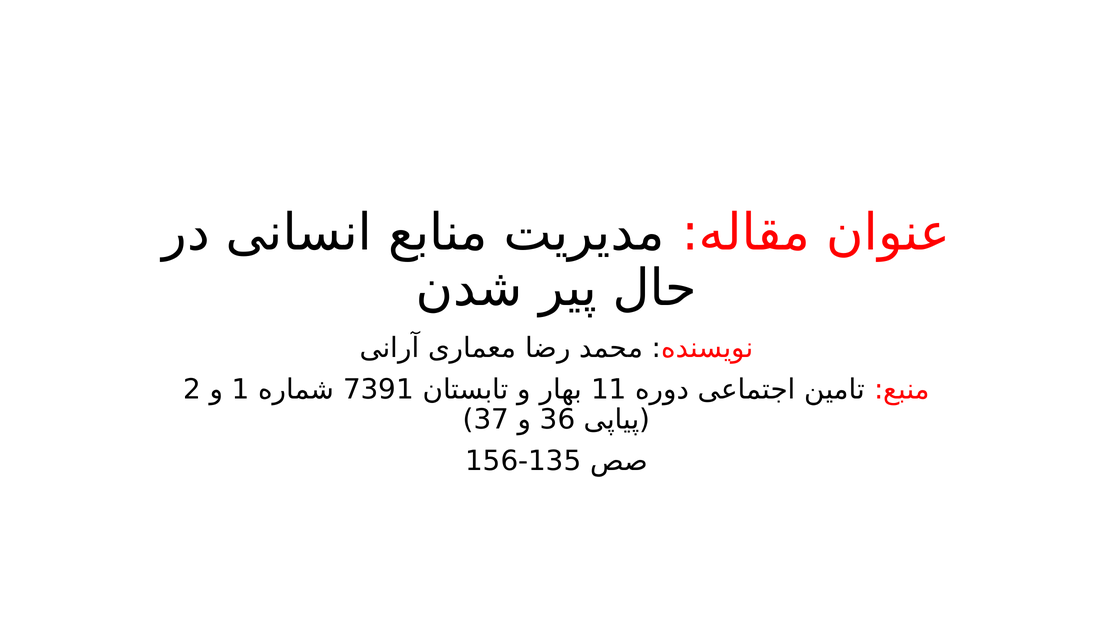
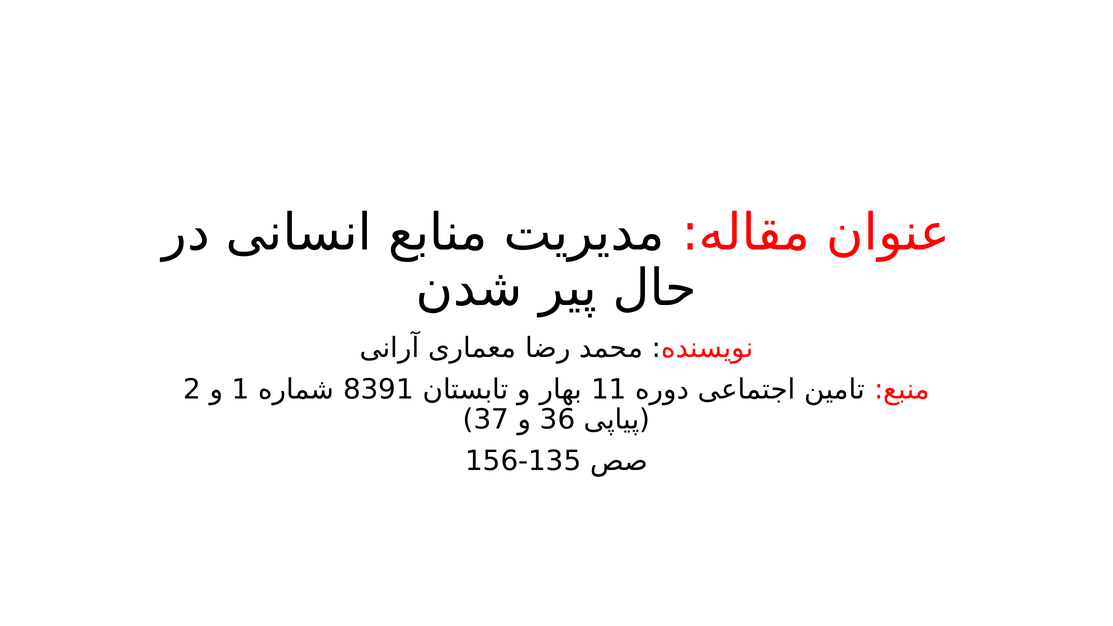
7391: 7391 -> 8391
